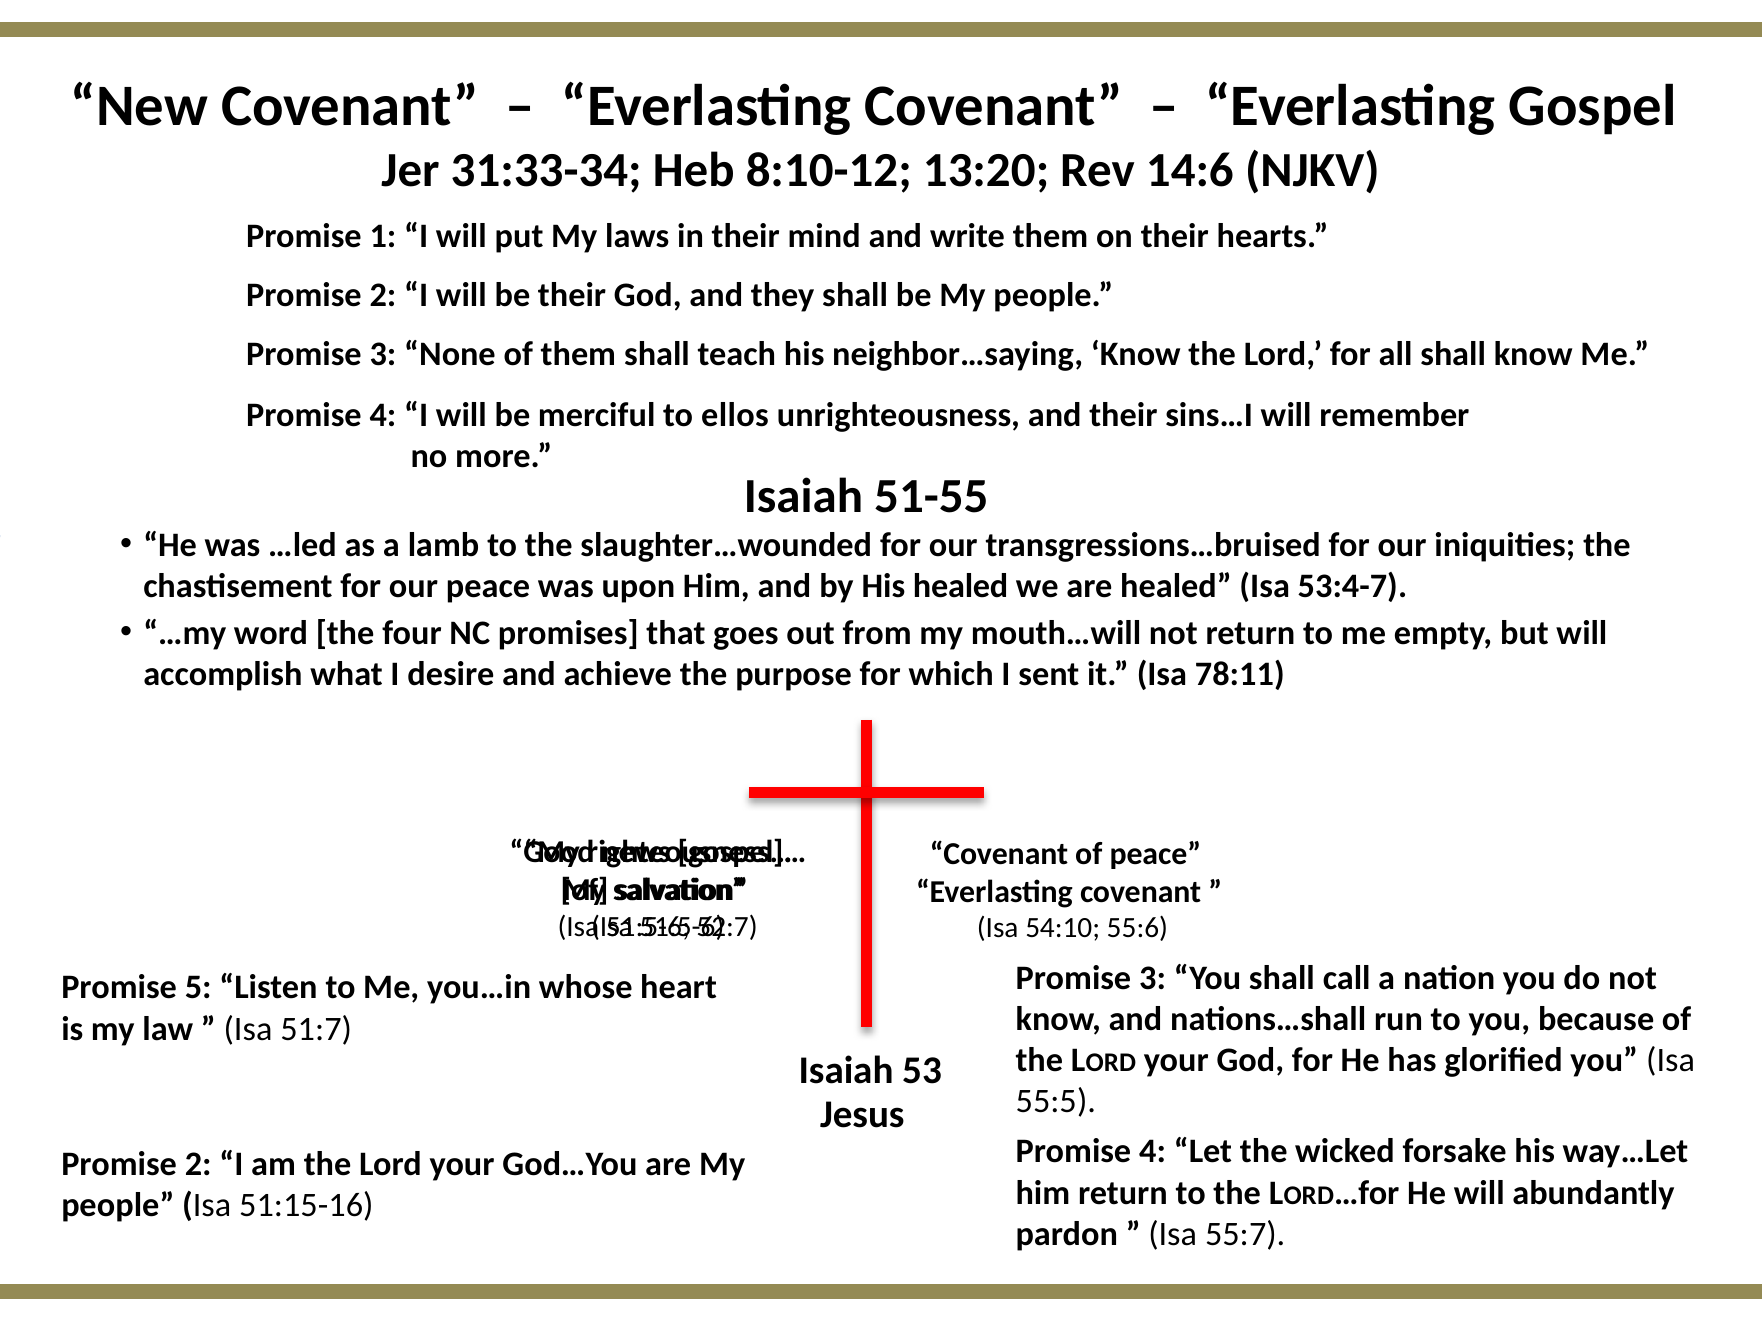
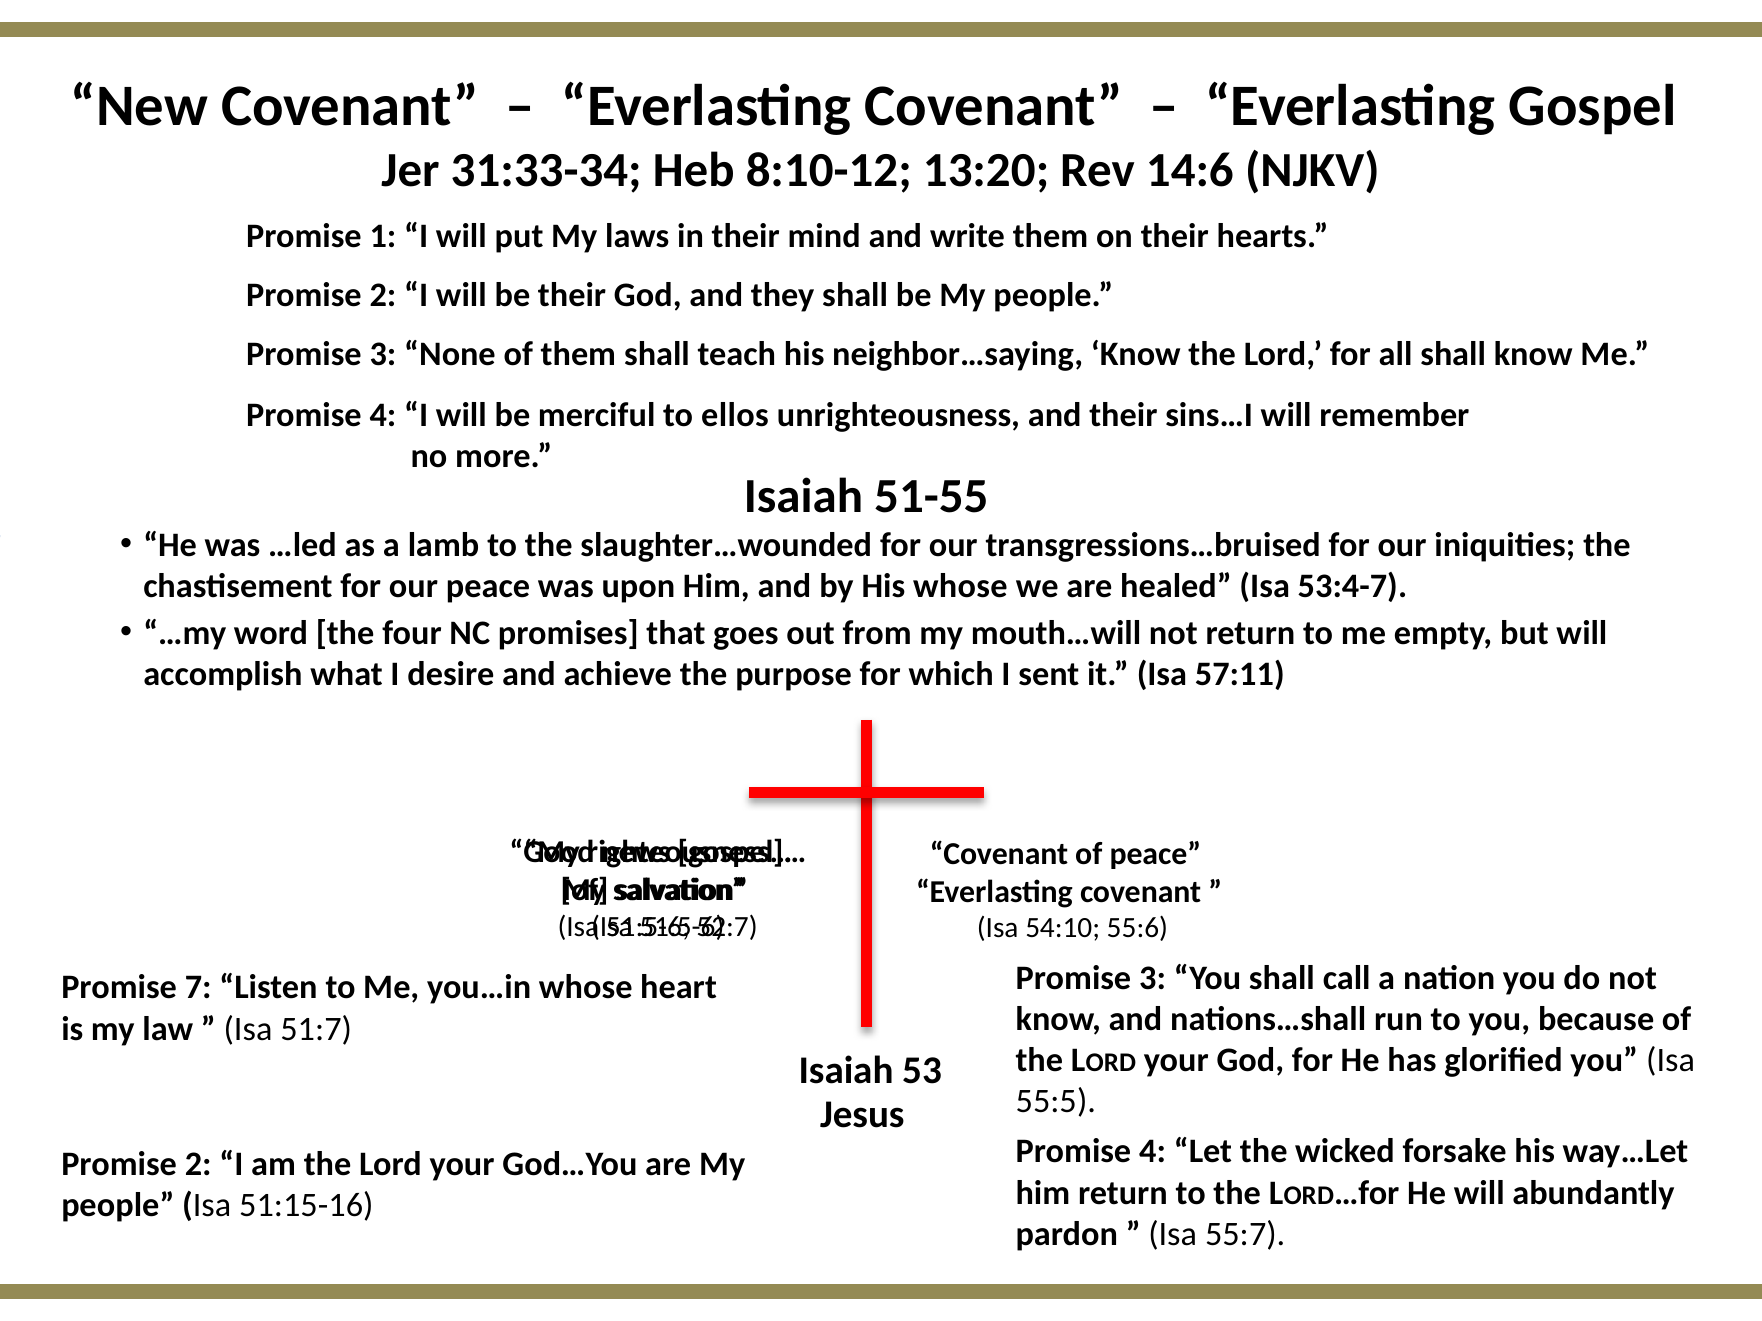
His healed: healed -> whose
78:11: 78:11 -> 57:11
5: 5 -> 7
